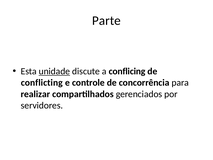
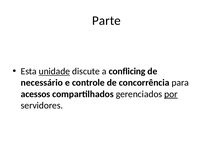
conflicting: conflicting -> necessário
realizar: realizar -> acessos
por underline: none -> present
